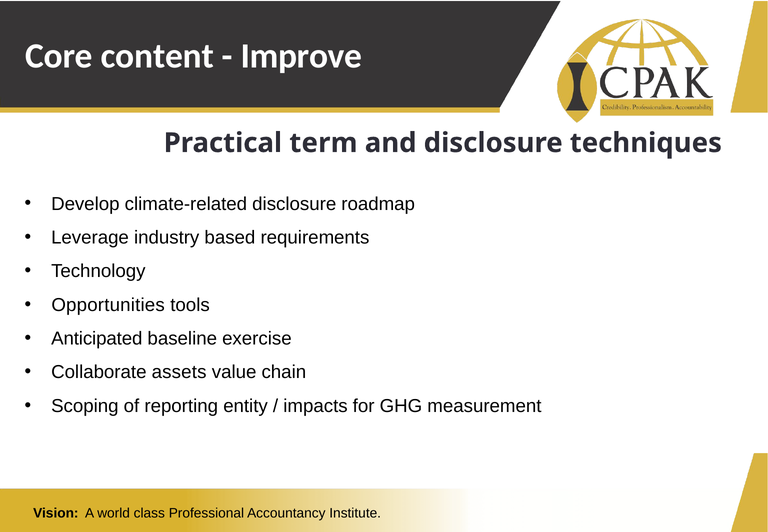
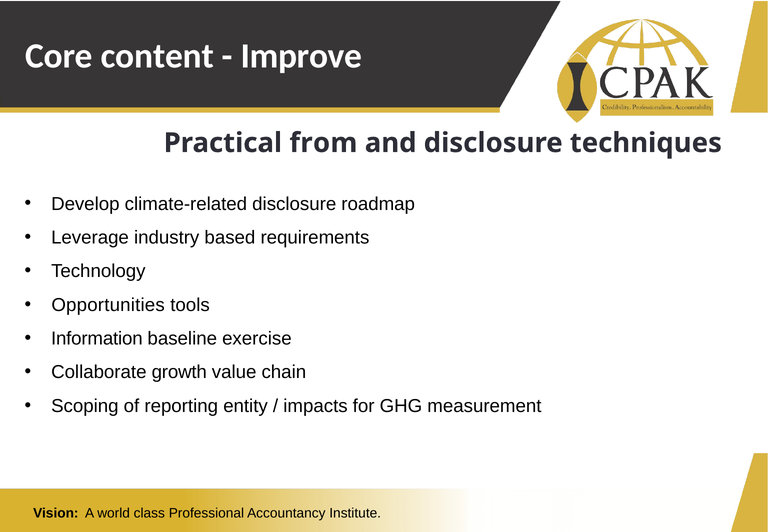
term: term -> from
Anticipated: Anticipated -> Information
assets: assets -> growth
